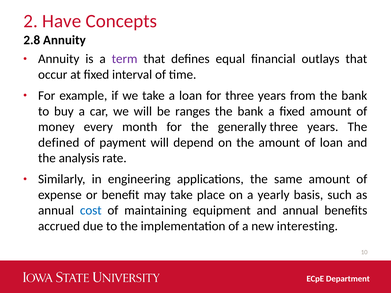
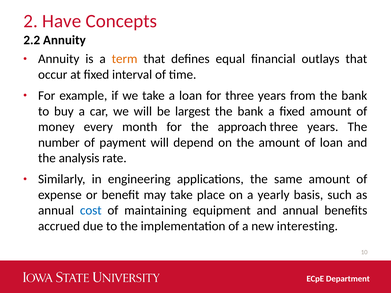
2.8: 2.8 -> 2.2
term colour: purple -> orange
ranges: ranges -> largest
generally: generally -> approach
defined: defined -> number
